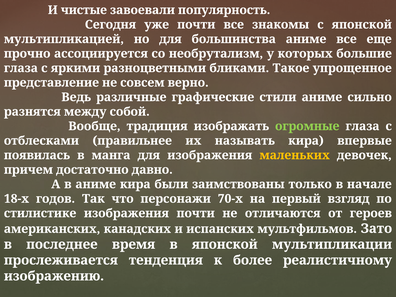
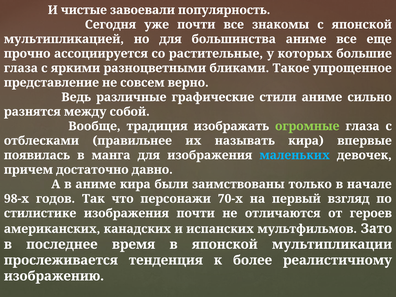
необрутализм: необрутализм -> растительные
маленьких colour: yellow -> light blue
18‑х: 18‑х -> 98‑х
